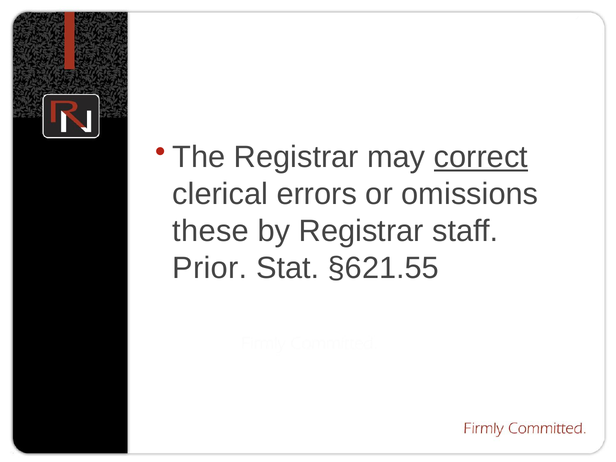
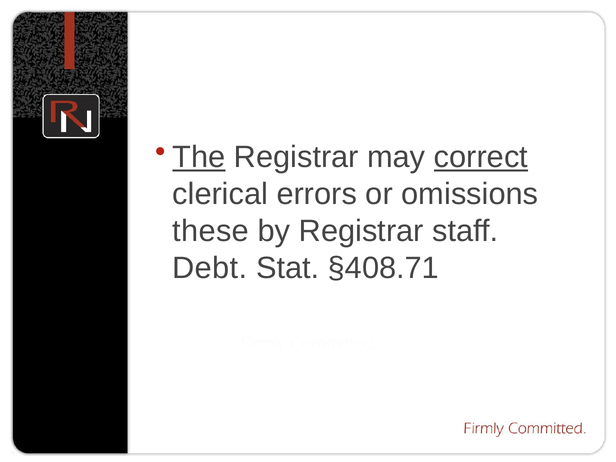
The underline: none -> present
Prior: Prior -> Debt
§621.55: §621.55 -> §408.71
